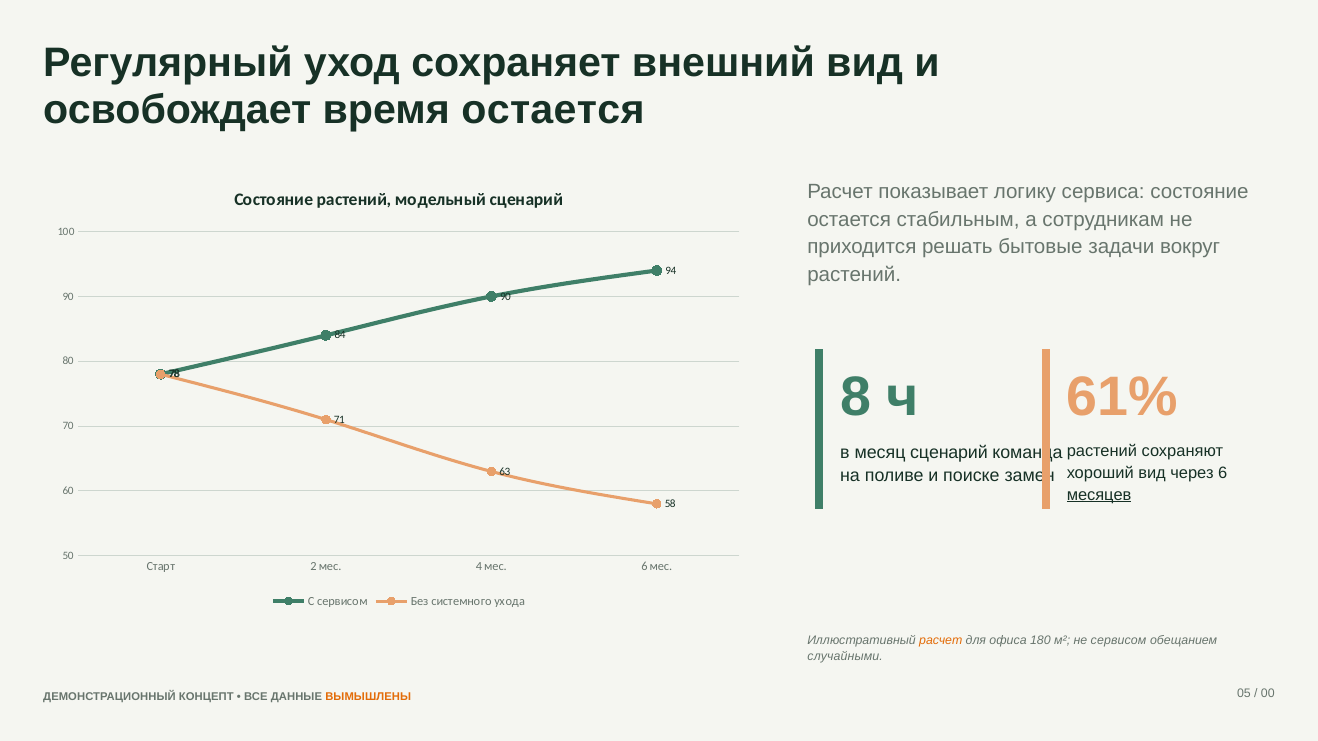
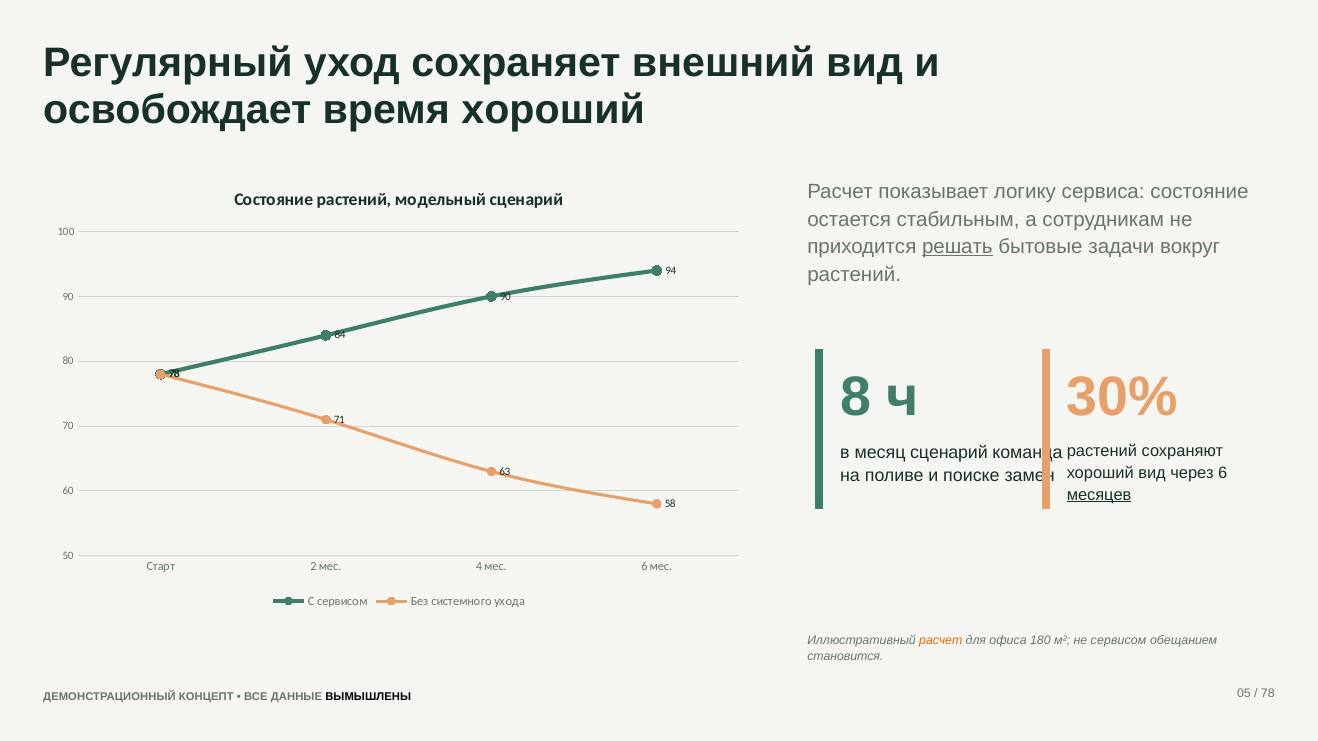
время остается: остается -> хороший
решать underline: none -> present
61%: 61% -> 30%
случайными: случайными -> становится
ВЫМЫШЛЕНЫ colour: orange -> black
00 at (1268, 694): 00 -> 78
